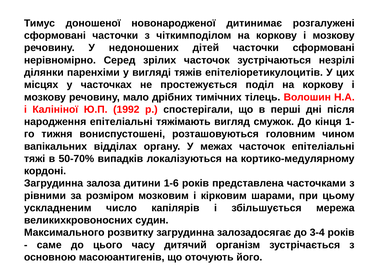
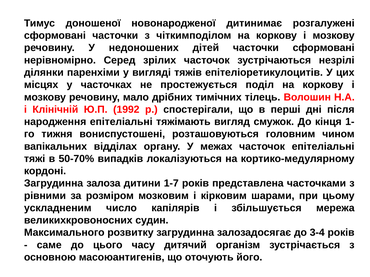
Калініної: Калініної -> Клінічній
1-6: 1-6 -> 1-7
